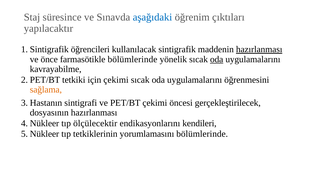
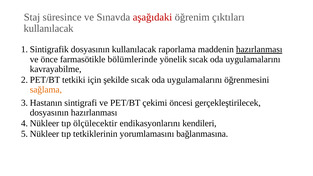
aşağıdaki colour: blue -> red
yapılacaktır at (48, 28): yapılacaktır -> kullanılacak
öğrencileri at (90, 49): öğrencileri -> dosyasının
sintigrafik: sintigrafik -> raporlama
oda at (217, 59) underline: present -> none
için çekimi: çekimi -> şekilde
yorumlamasını bölümlerinde: bölümlerinde -> bağlanmasına
